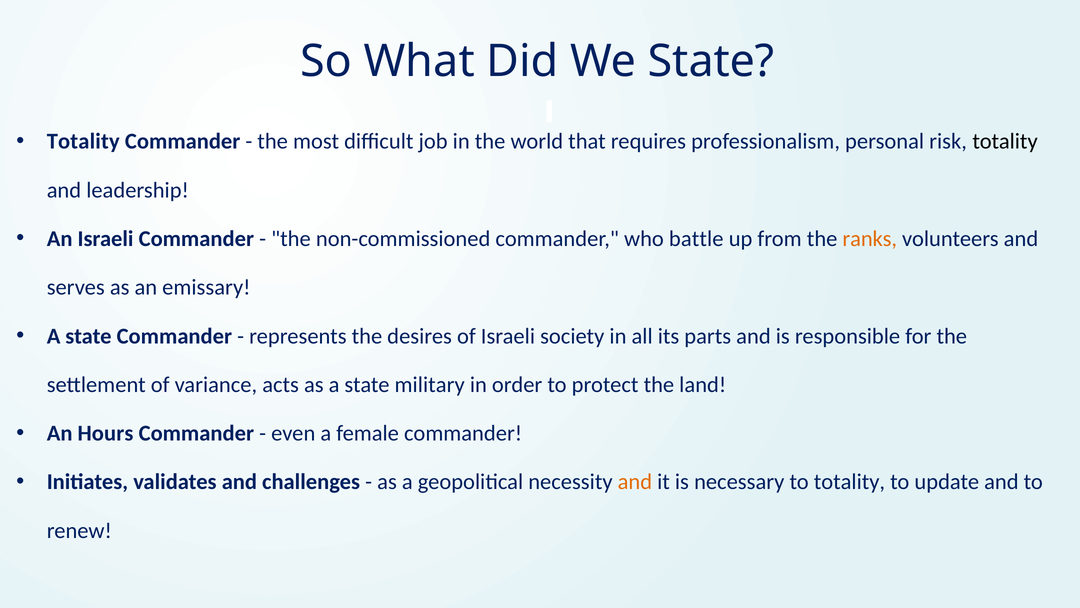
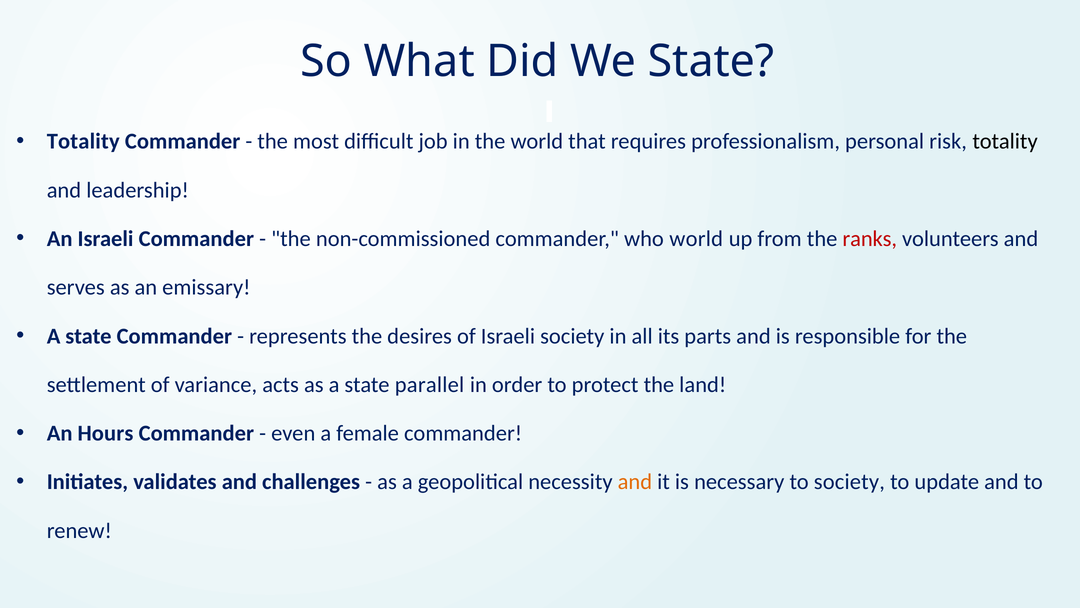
who battle: battle -> world
ranks colour: orange -> red
military: military -> parallel
to totality: totality -> society
